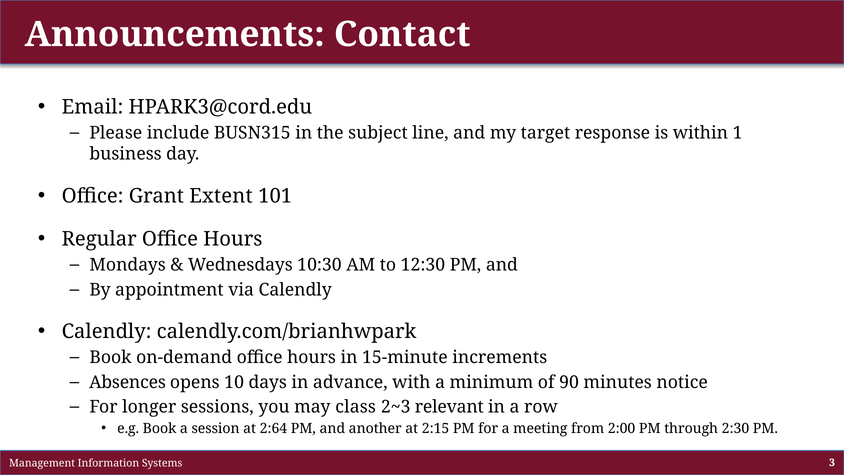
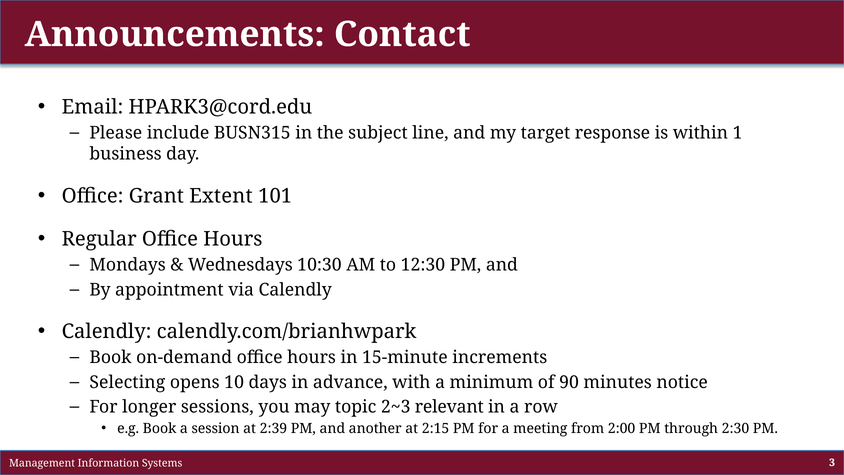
Absences: Absences -> Selecting
class: class -> topic
2:64: 2:64 -> 2:39
